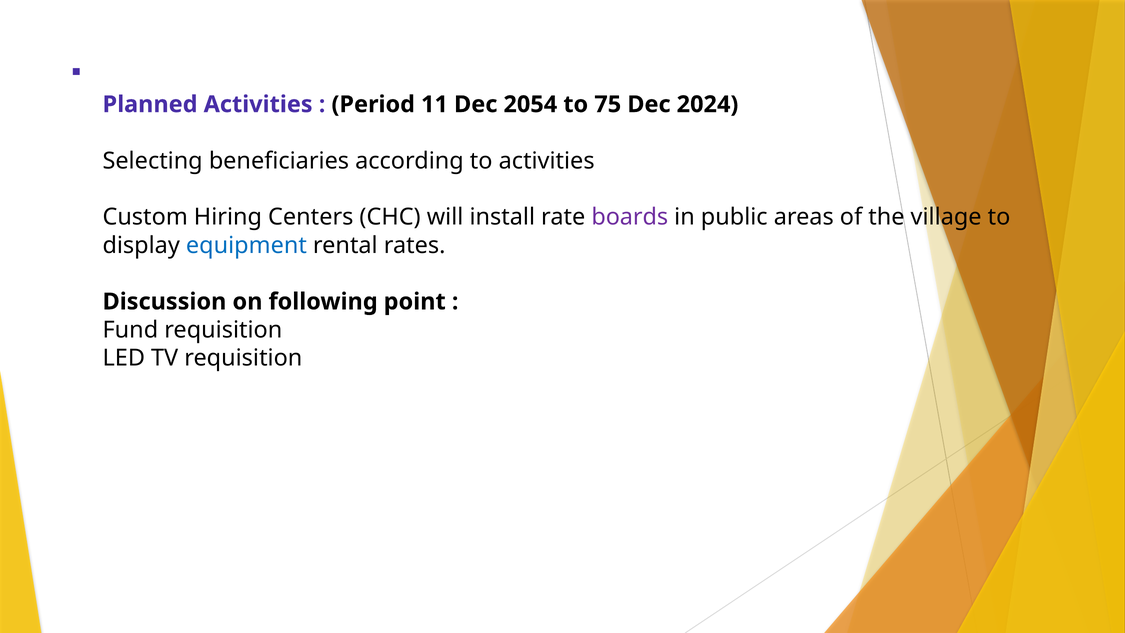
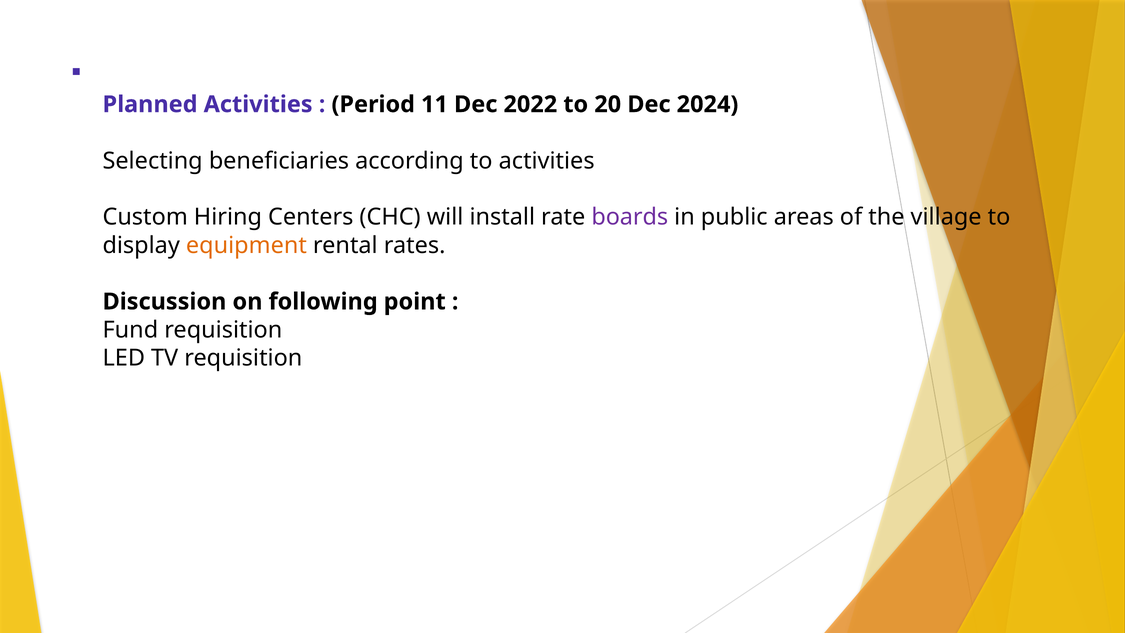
2054: 2054 -> 2022
75: 75 -> 20
equipment colour: blue -> orange
